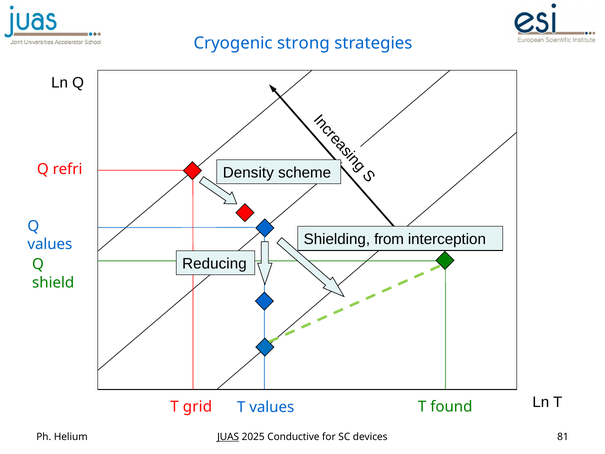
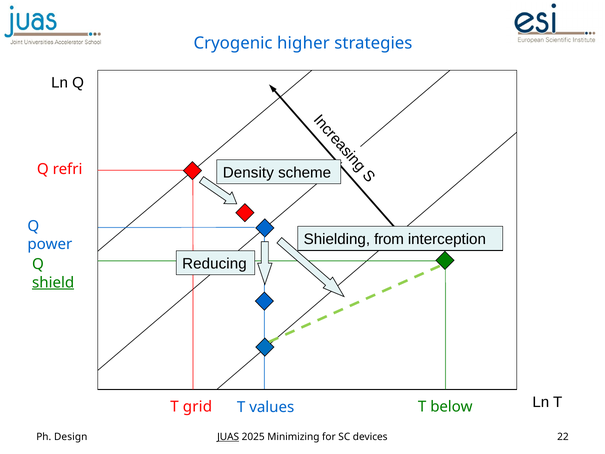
strong: strong -> higher
values at (50, 244): values -> power
shield underline: none -> present
found: found -> below
Helium: Helium -> Design
Conductive: Conductive -> Minimizing
81: 81 -> 22
